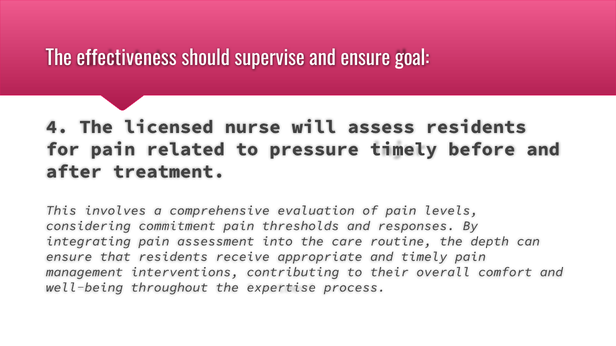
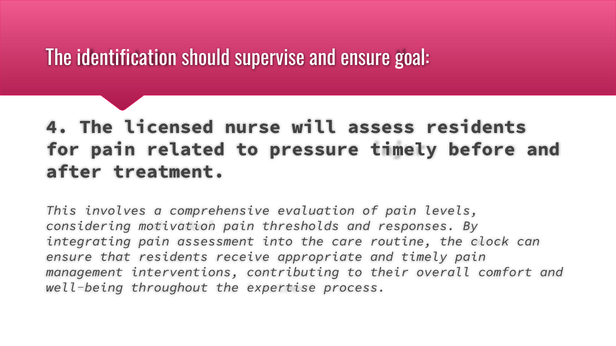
effectiveness: effectiveness -> identification
commitment: commitment -> motivation
depth: depth -> clock
